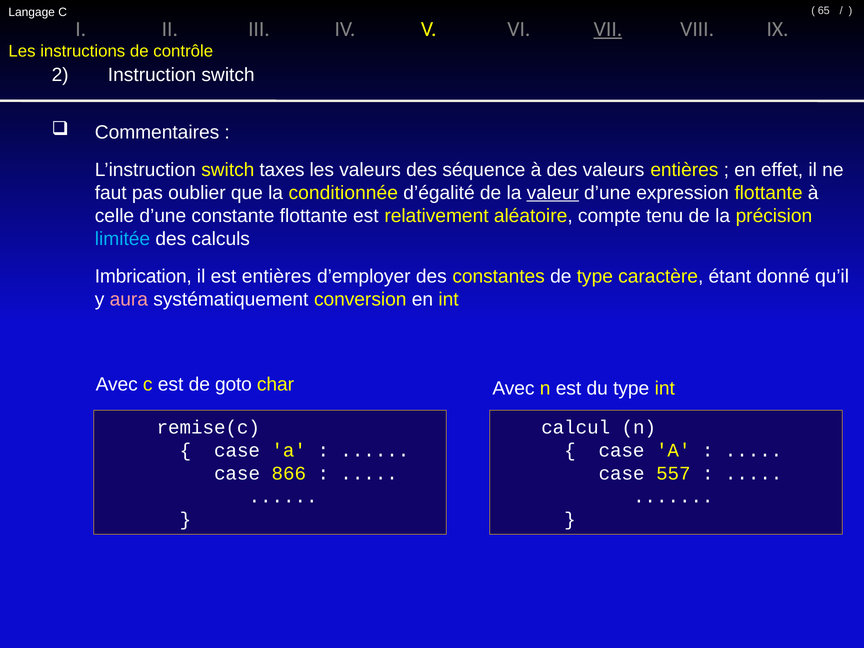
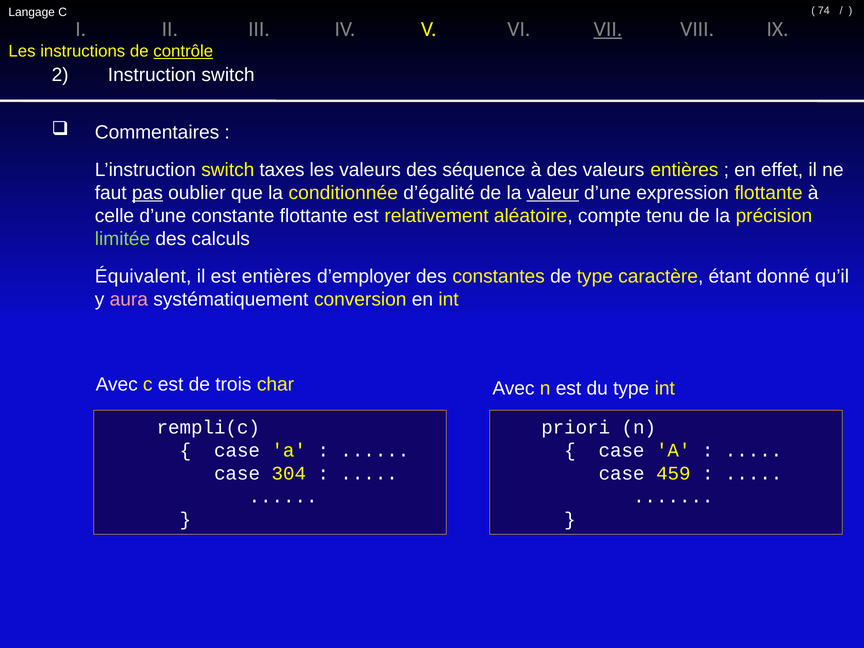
65: 65 -> 74
contrôle underline: none -> present
pas underline: none -> present
limitée colour: light blue -> light green
Imbrication: Imbrication -> Équivalent
goto: goto -> trois
remise(c: remise(c -> rempli(c
calcul: calcul -> priori
866: 866 -> 304
557: 557 -> 459
